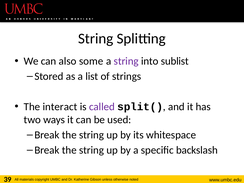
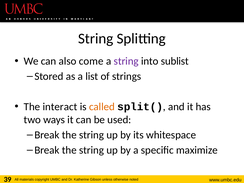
some: some -> come
called colour: purple -> orange
backslash: backslash -> maximize
